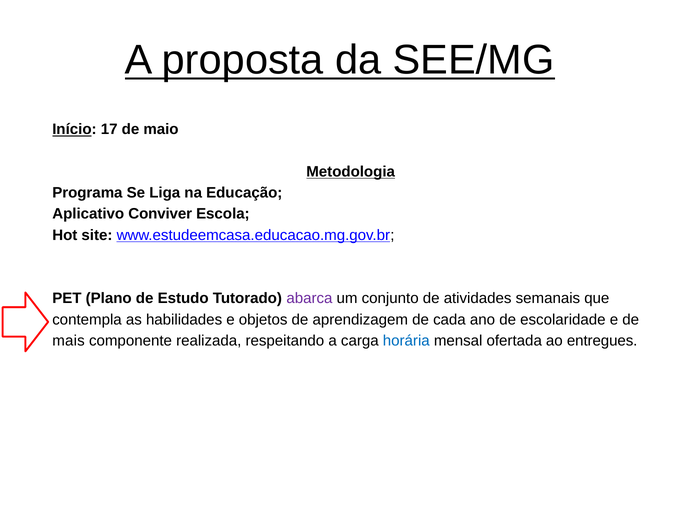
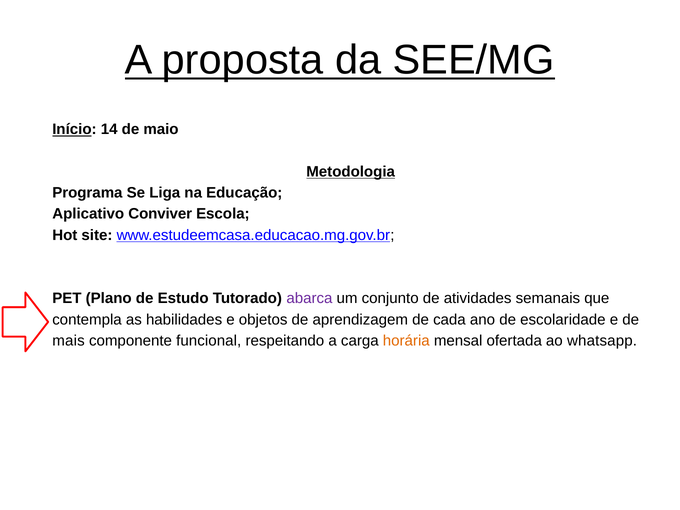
17: 17 -> 14
realizada: realizada -> funcional
horária colour: blue -> orange
entregues: entregues -> whatsapp
